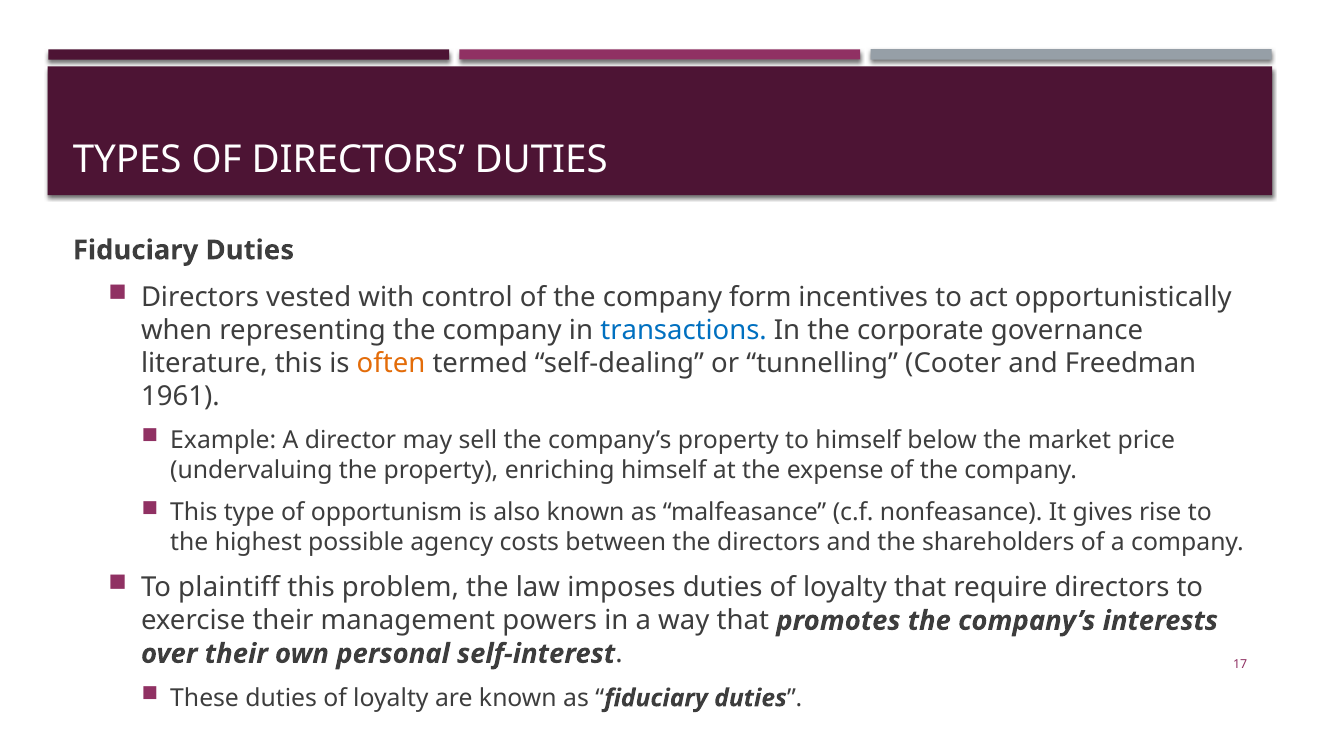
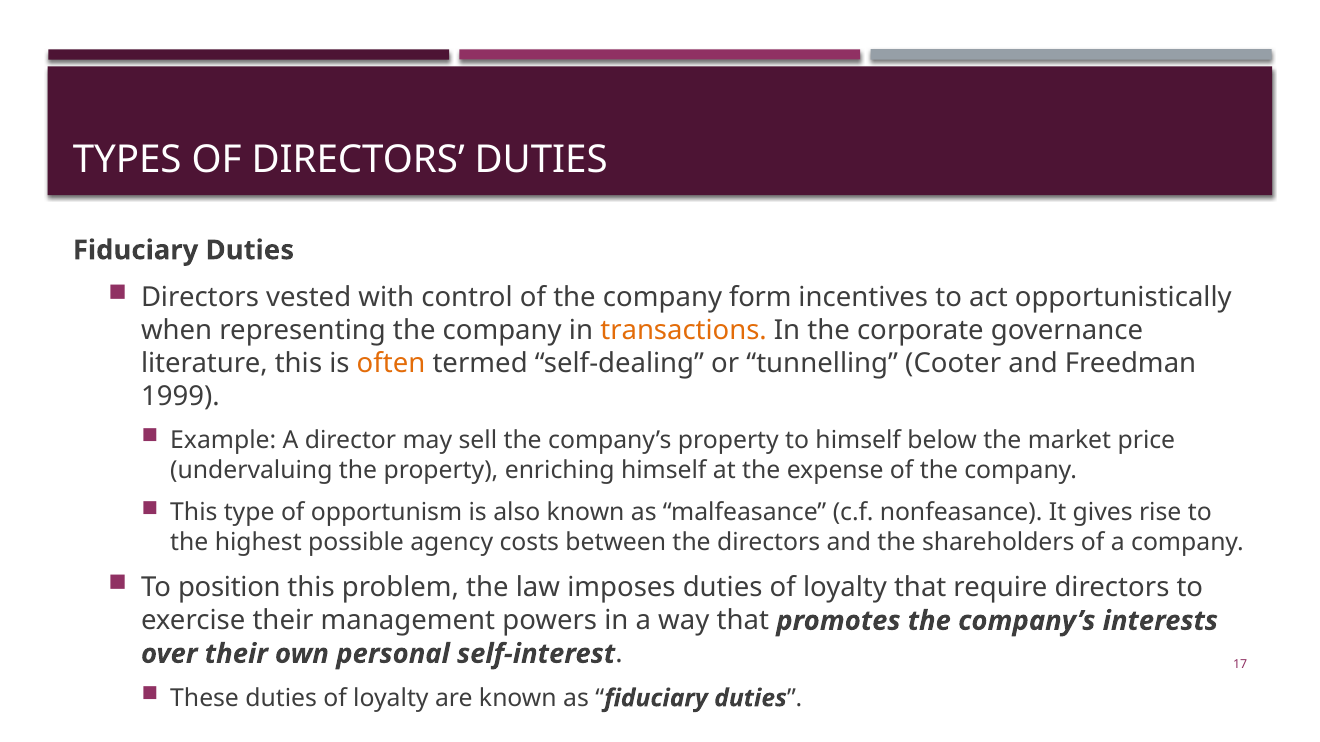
transactions colour: blue -> orange
1961: 1961 -> 1999
plaintiff: plaintiff -> position
